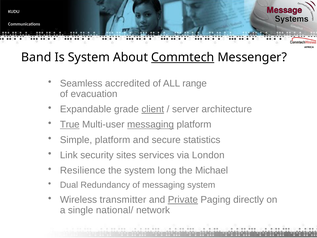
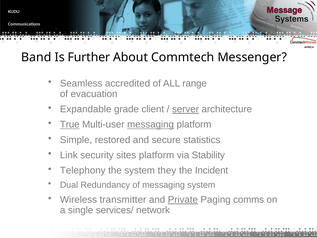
Is System: System -> Further
Commtech underline: present -> none
client underline: present -> none
server underline: none -> present
Simple platform: platform -> restored
sites services: services -> platform
London: London -> Stability
Resilience: Resilience -> Telephony
long: long -> they
Michael: Michael -> Incident
directly: directly -> comms
national/: national/ -> services/
